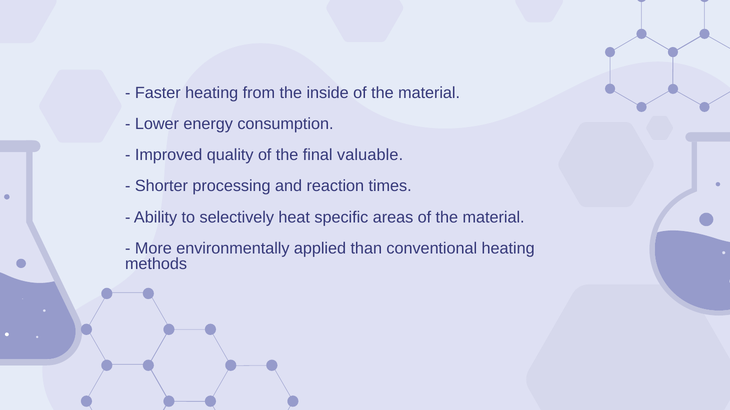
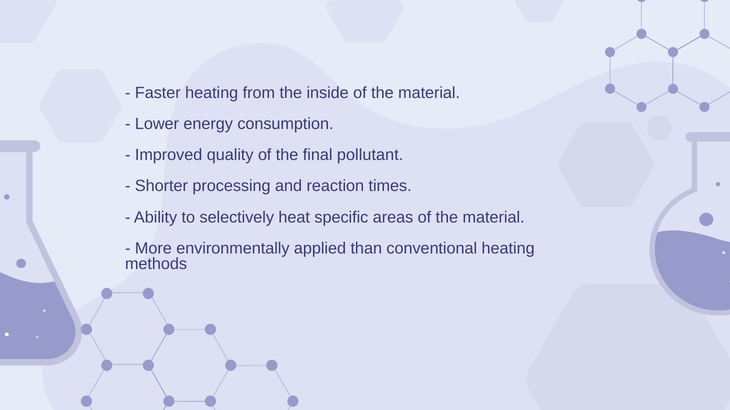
valuable: valuable -> pollutant
